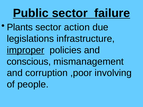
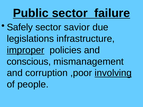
Plants: Plants -> Safely
action: action -> savior
involving underline: none -> present
